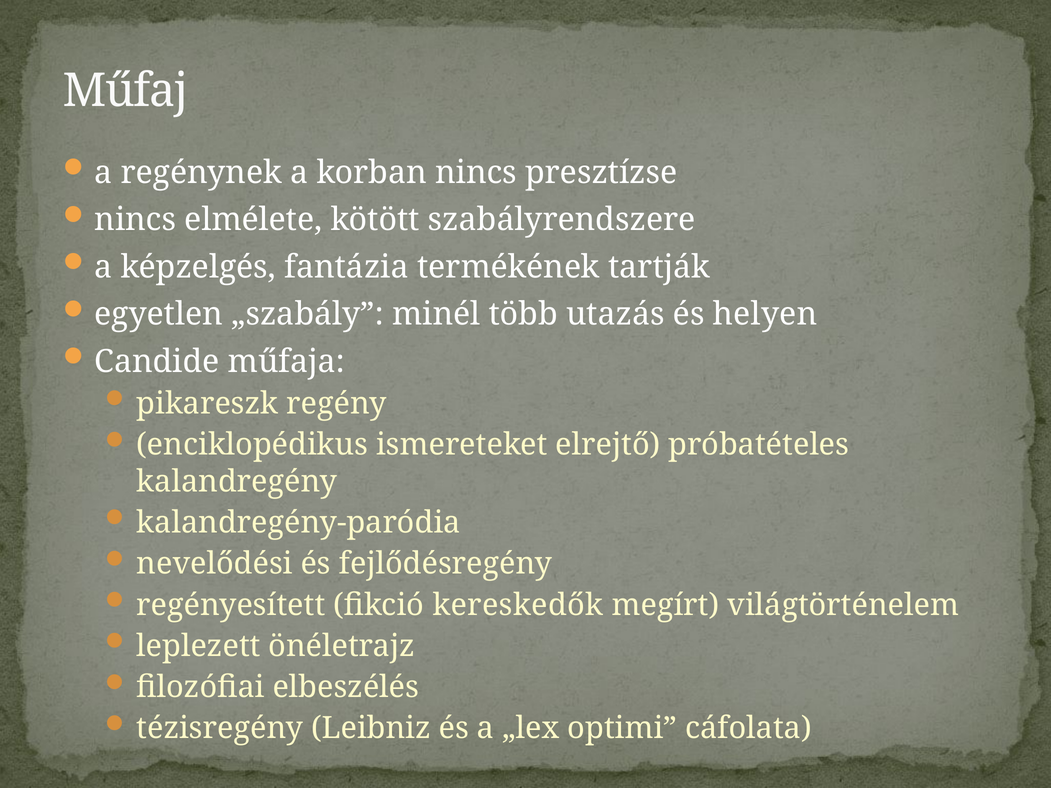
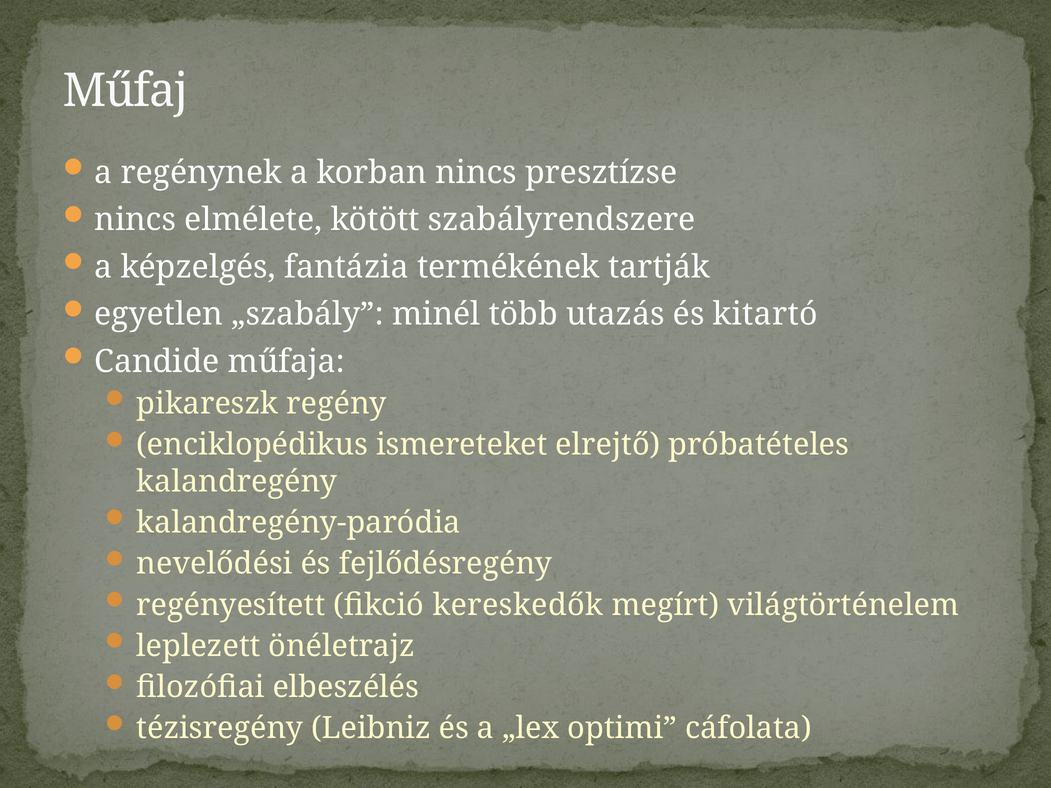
helyen: helyen -> kitartó
